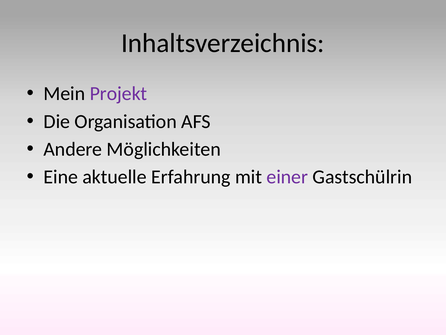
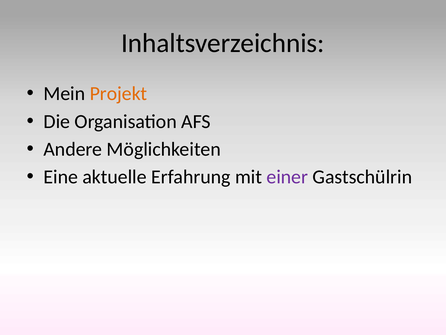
Projekt colour: purple -> orange
